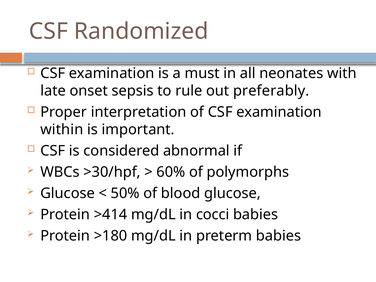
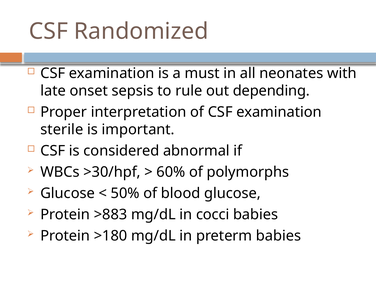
preferably: preferably -> depending
within: within -> sterile
>414: >414 -> >883
